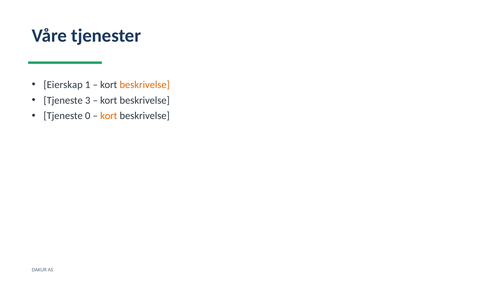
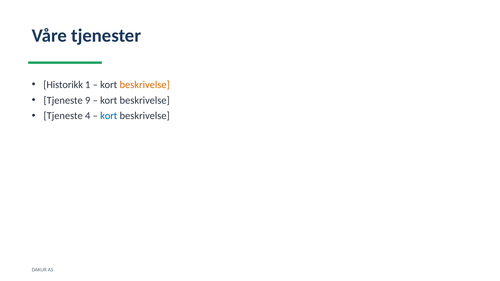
Eierskap: Eierskap -> Historikk
3: 3 -> 9
0: 0 -> 4
kort at (109, 116) colour: orange -> blue
